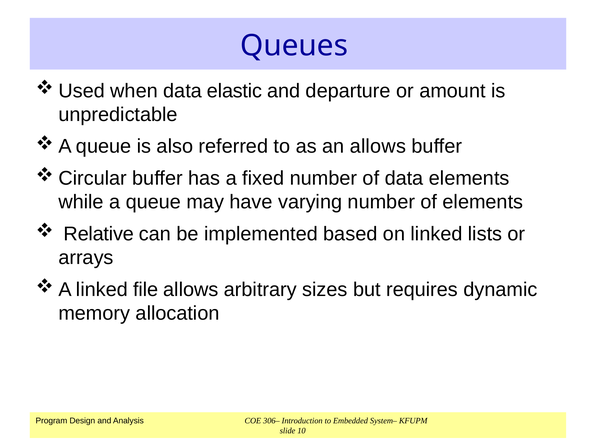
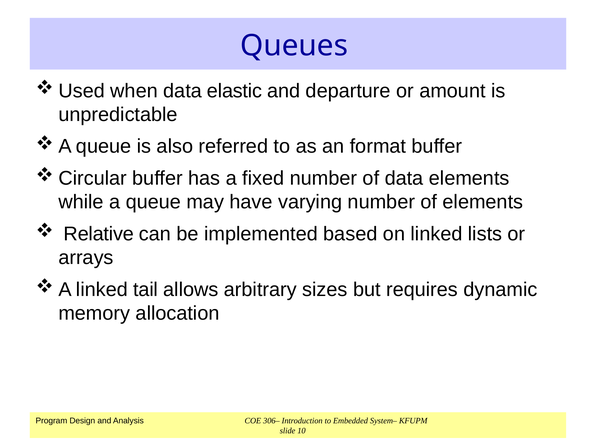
an allows: allows -> format
file: file -> tail
